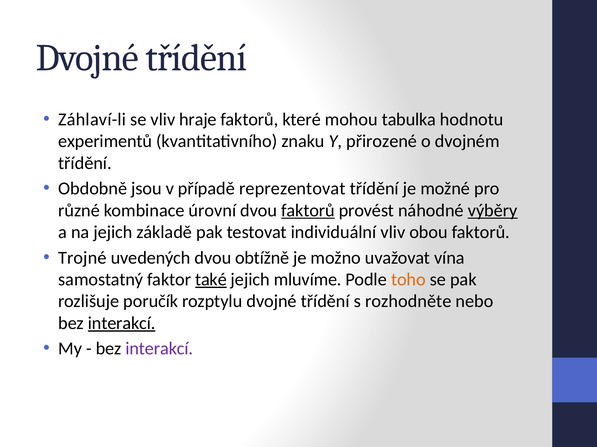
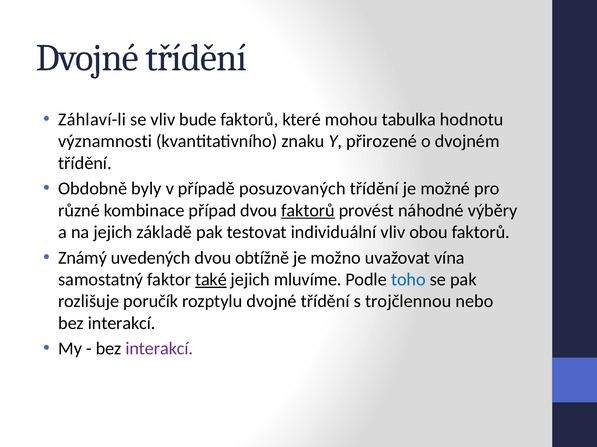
hraje: hraje -> bude
experimentů: experimentů -> významnosti
jsou: jsou -> byly
reprezentovat: reprezentovat -> posuzovaných
úrovní: úrovní -> případ
výběry underline: present -> none
Trojné: Trojné -> Známý
toho colour: orange -> blue
rozhodněte: rozhodněte -> trojčlennou
interakcí at (122, 324) underline: present -> none
